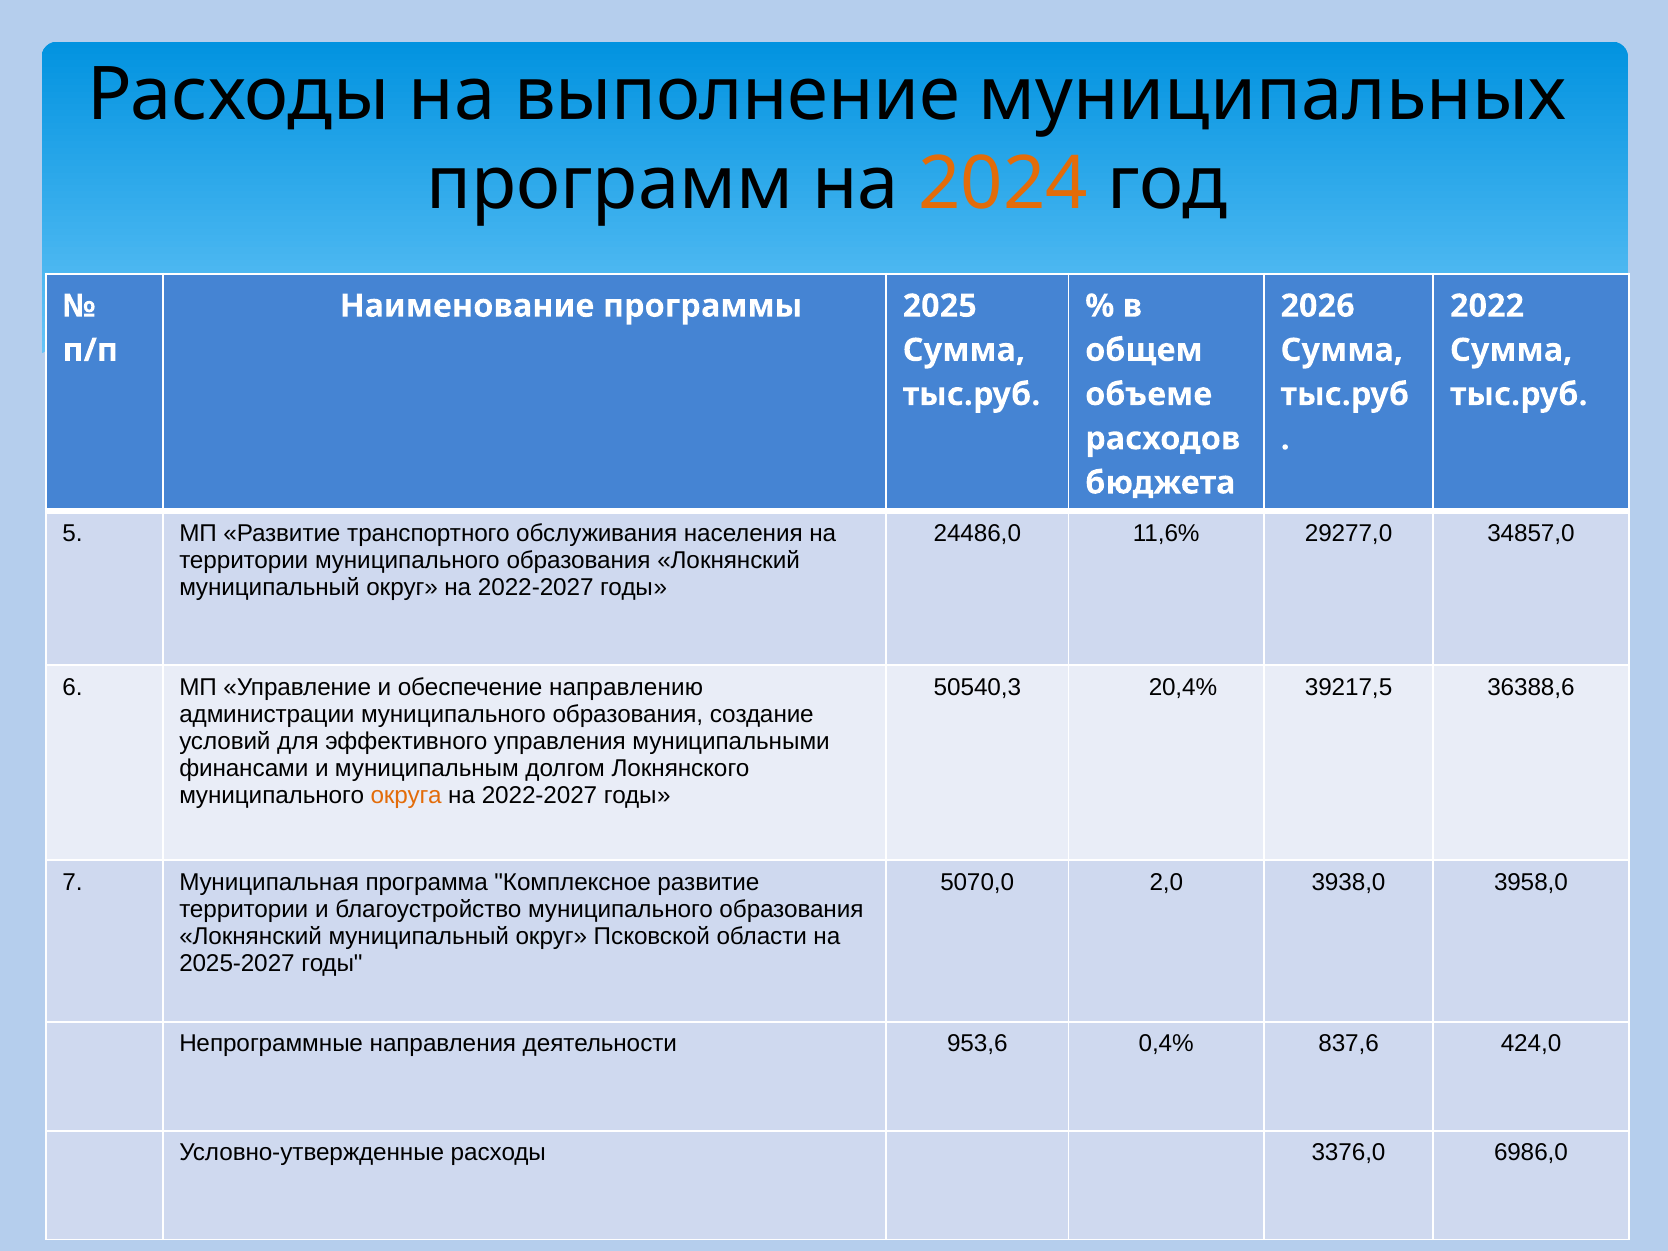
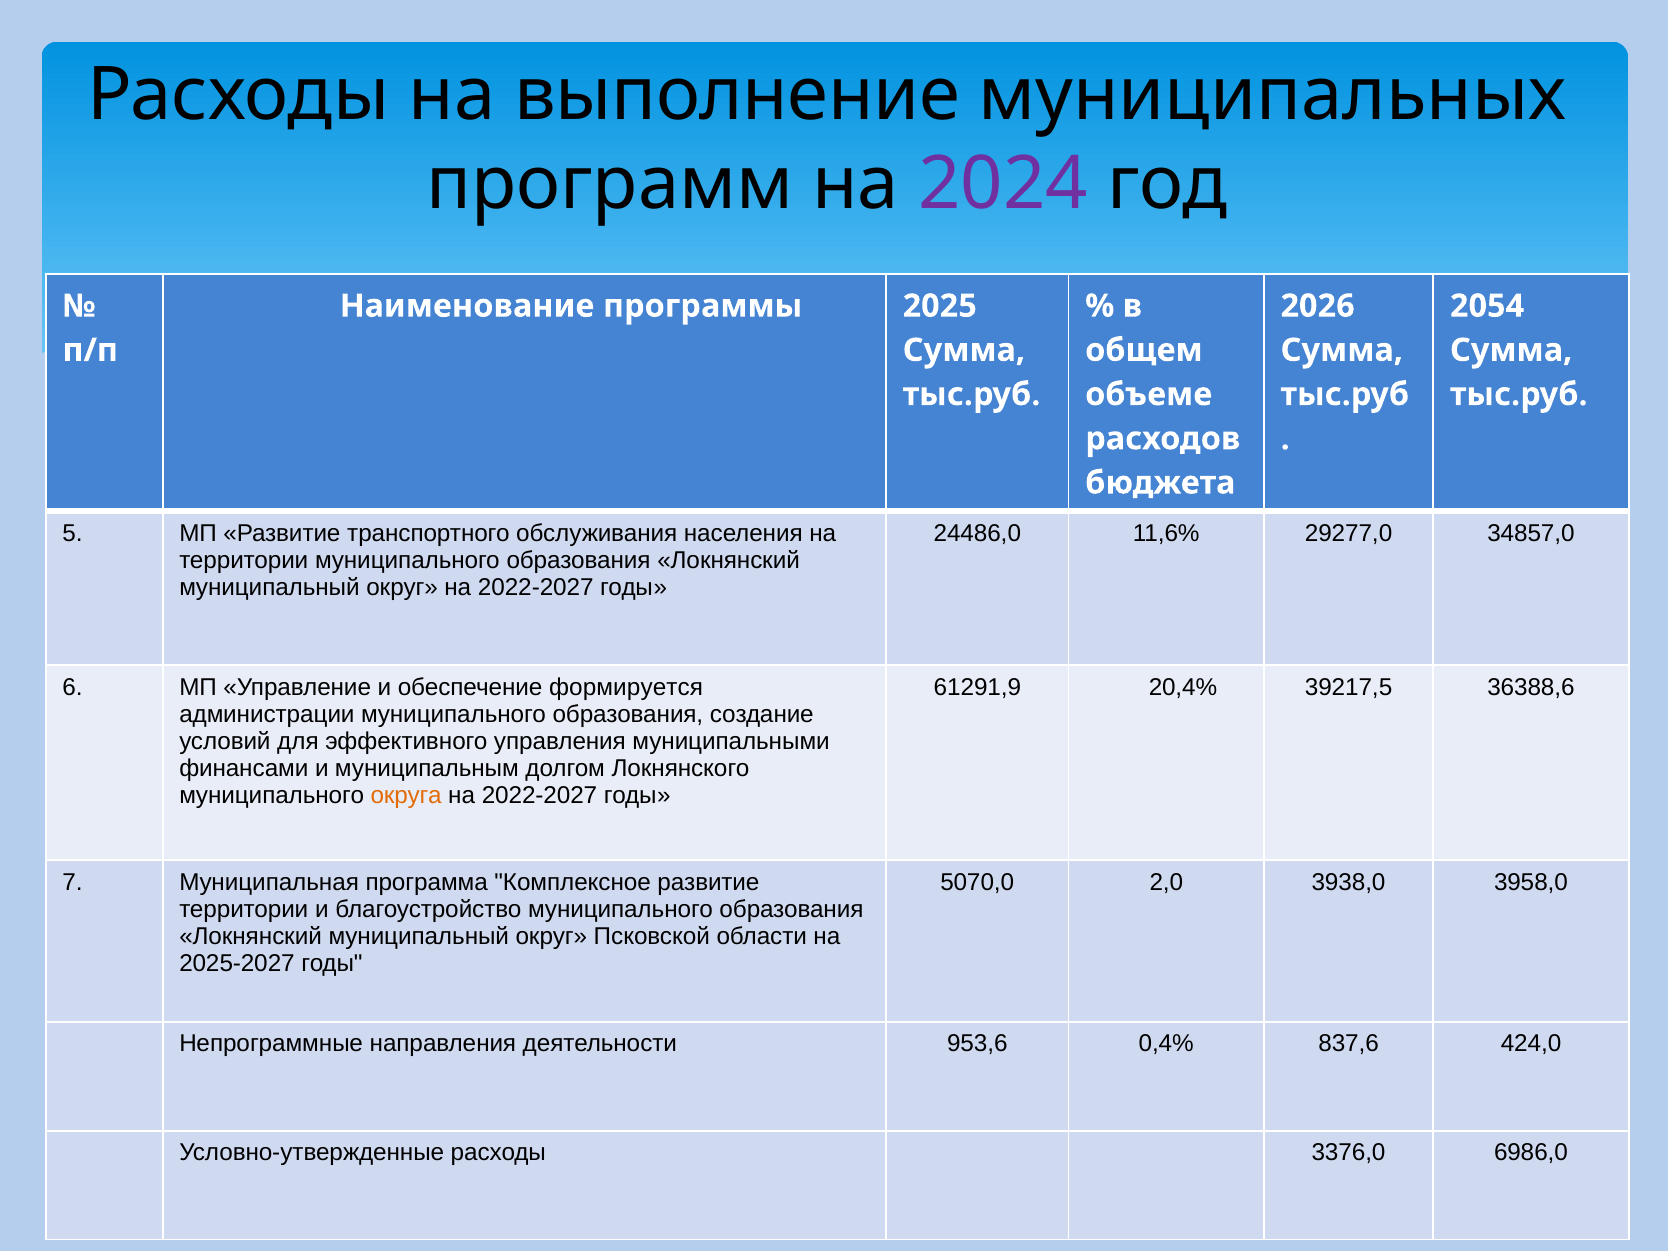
2024 colour: orange -> purple
2022: 2022 -> 2054
направлению: направлению -> формируется
50540,3: 50540,3 -> 61291,9
